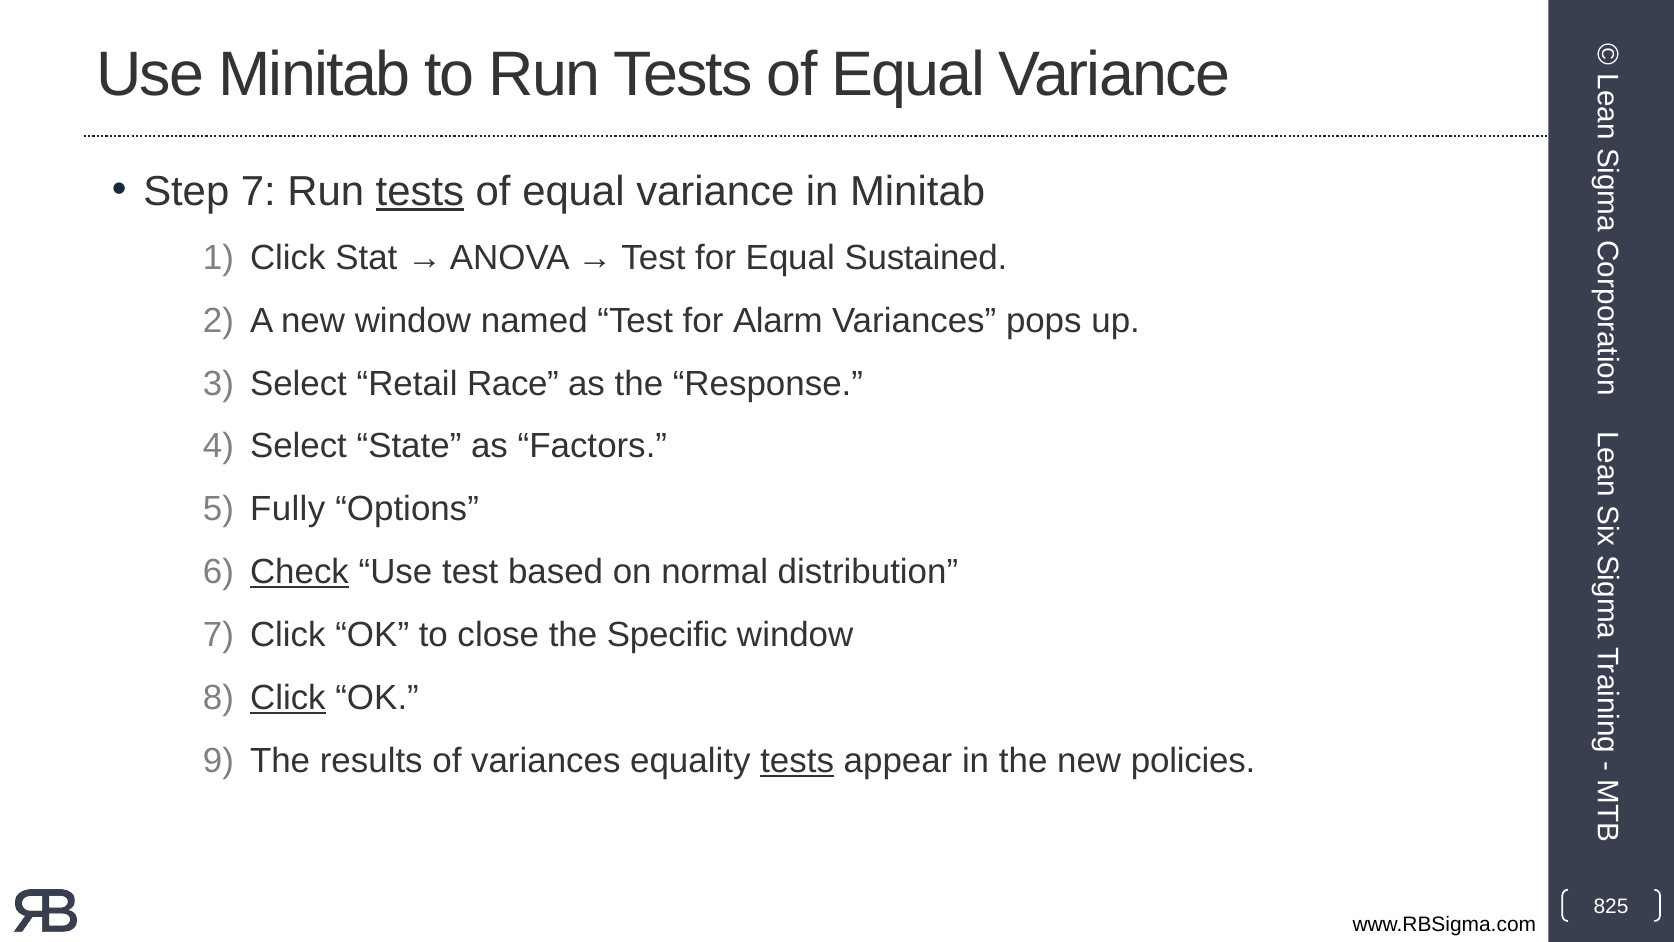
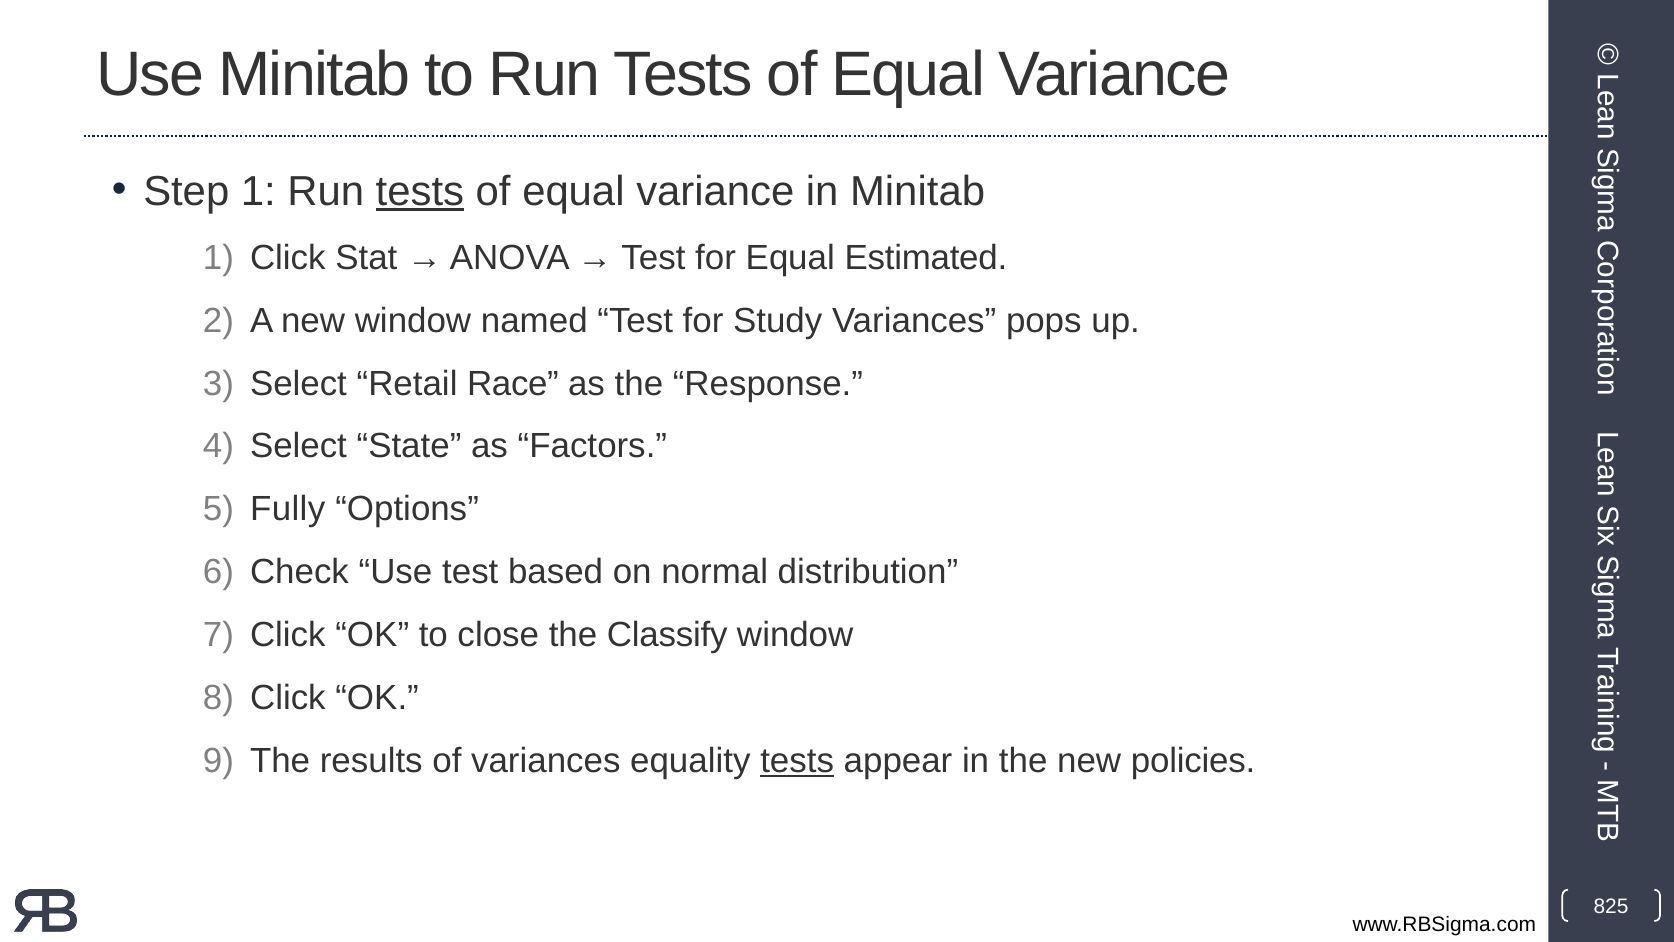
Step 7: 7 -> 1
Sustained: Sustained -> Estimated
Alarm: Alarm -> Study
Check underline: present -> none
Specific: Specific -> Classify
Click at (288, 698) underline: present -> none
